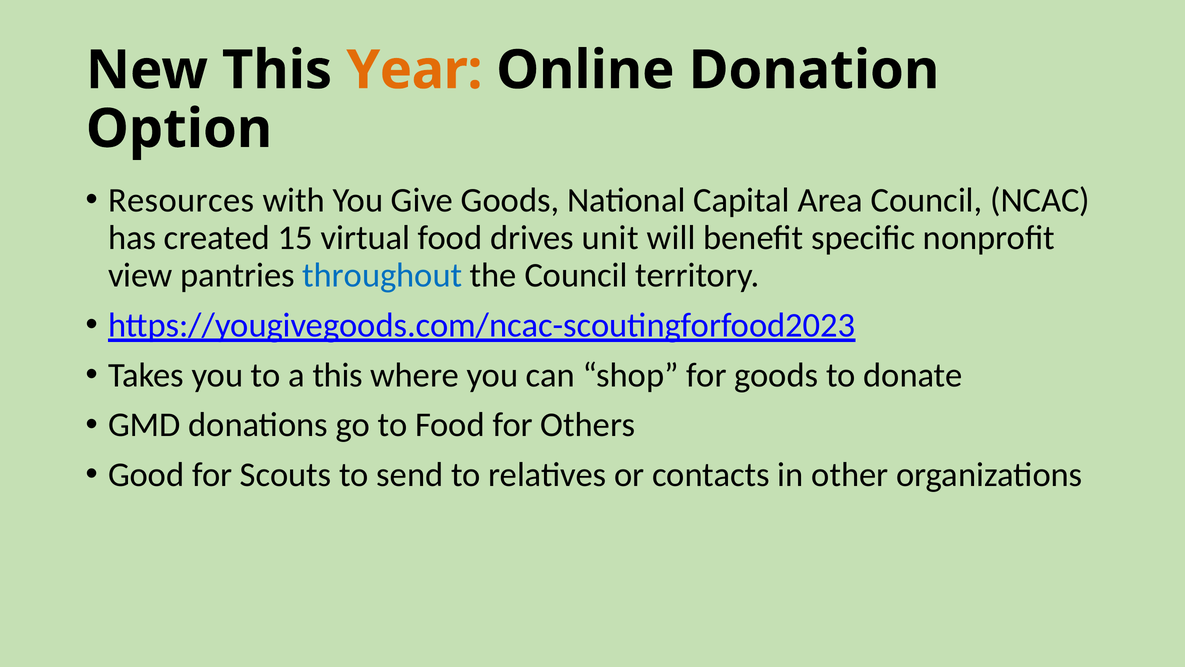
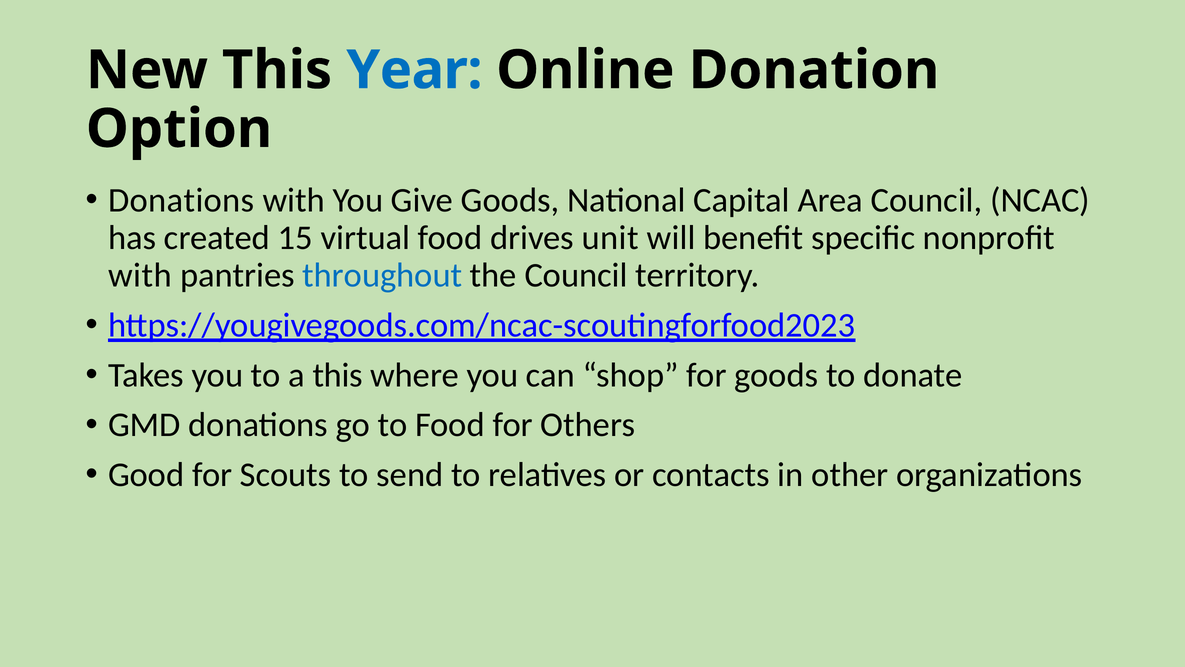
Year colour: orange -> blue
Resources at (181, 200): Resources -> Donations
view at (140, 275): view -> with
